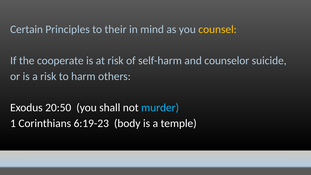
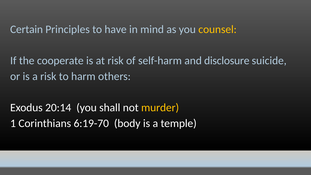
their: their -> have
counselor: counselor -> disclosure
20:50: 20:50 -> 20:14
murder colour: light blue -> yellow
6:19-23: 6:19-23 -> 6:19-70
